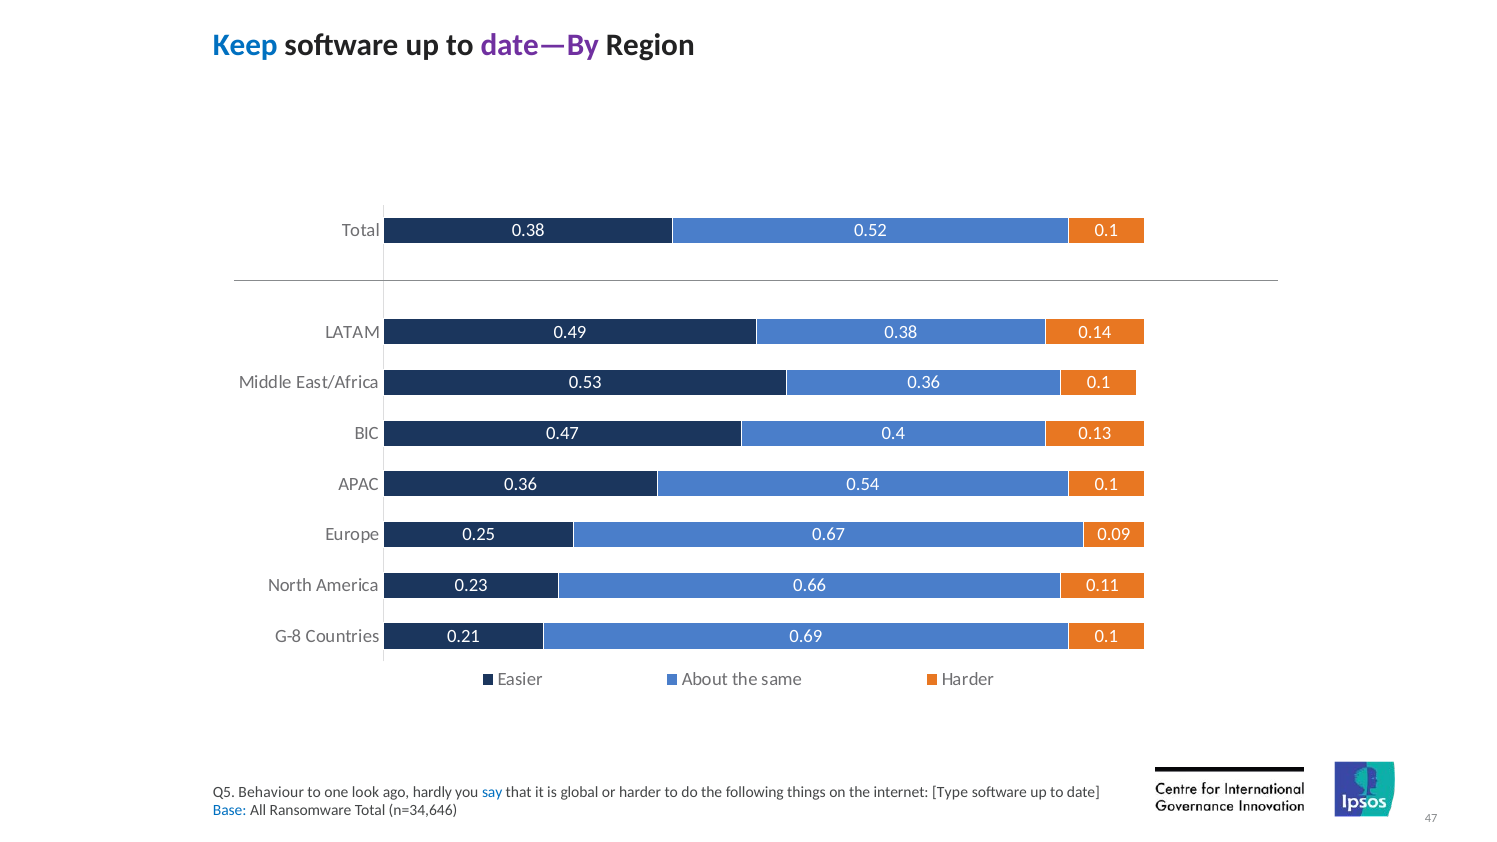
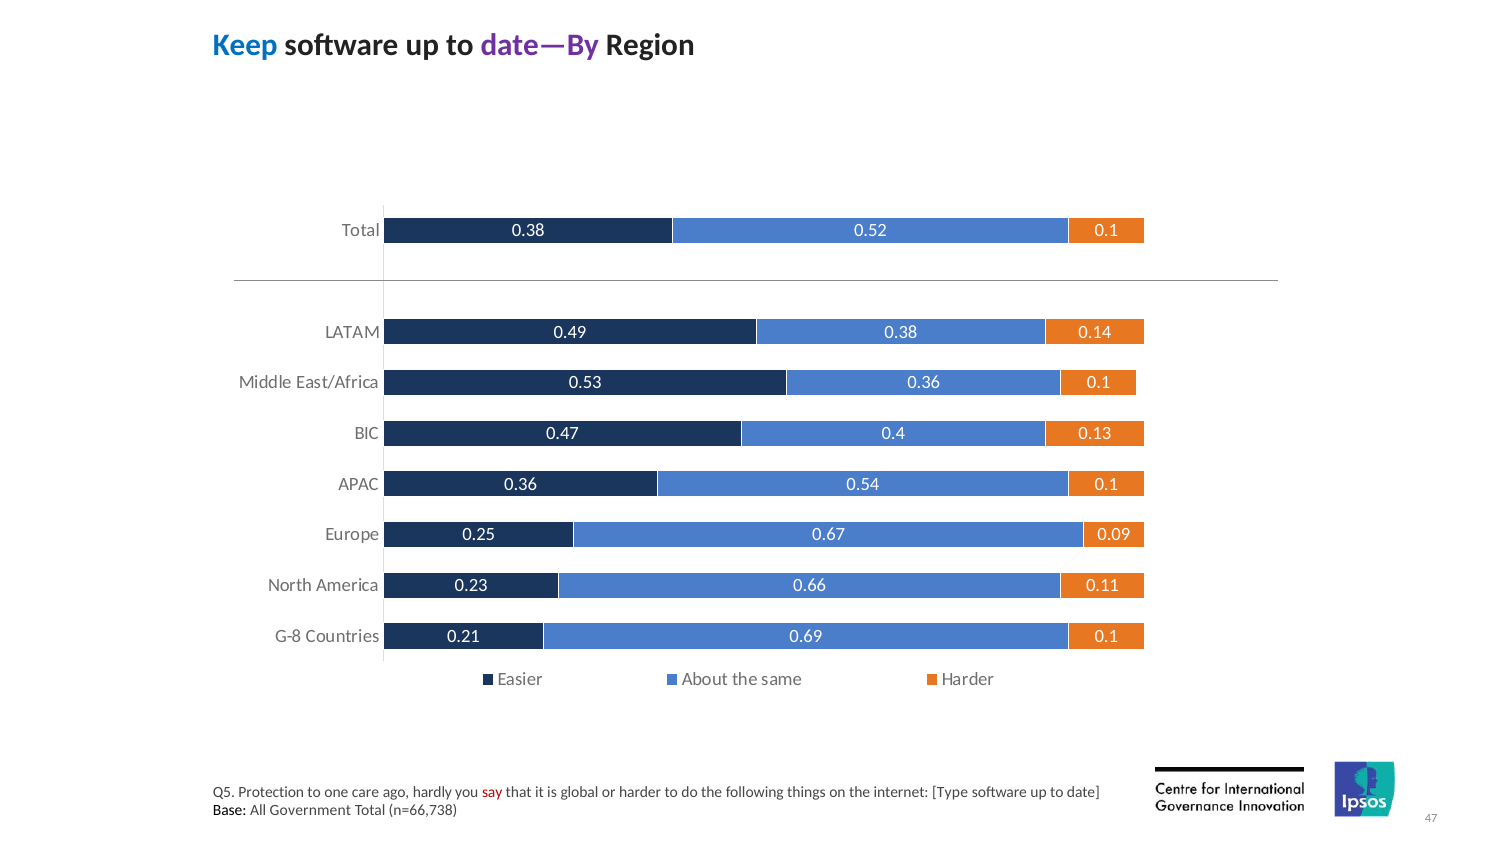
Behaviour: Behaviour -> Protection
look: look -> care
say colour: blue -> red
Base colour: blue -> black
Ransomware: Ransomware -> Government
n=34,646: n=34,646 -> n=66,738
